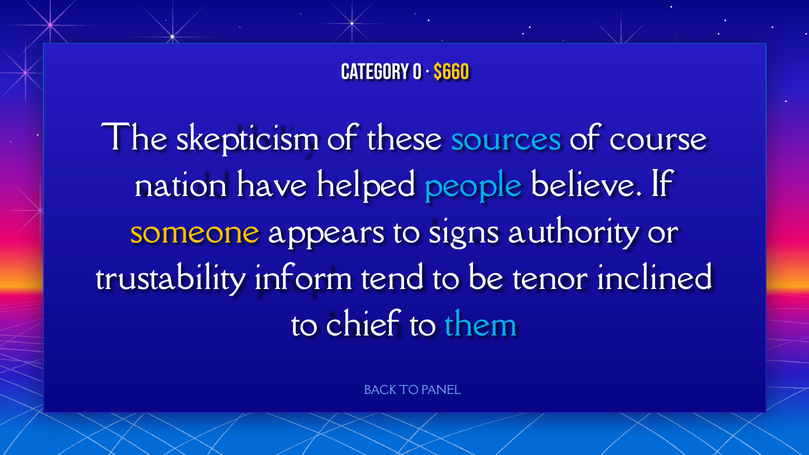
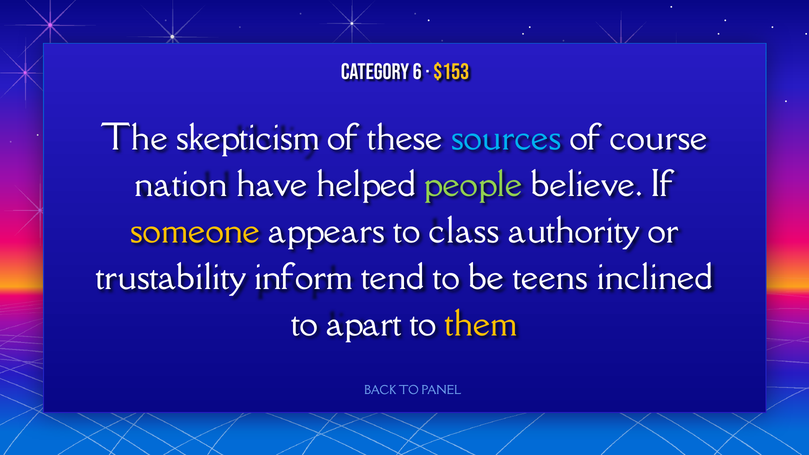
0: 0 -> 6
$660: $660 -> $153
people colour: light blue -> light green
signs: signs -> class
tenor: tenor -> teens
chief: chief -> apart
them colour: light blue -> yellow
